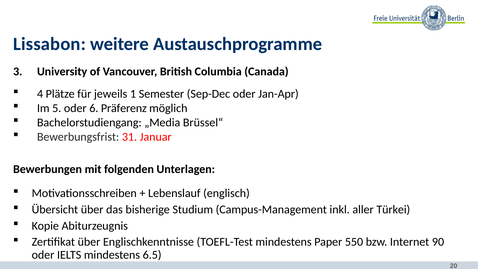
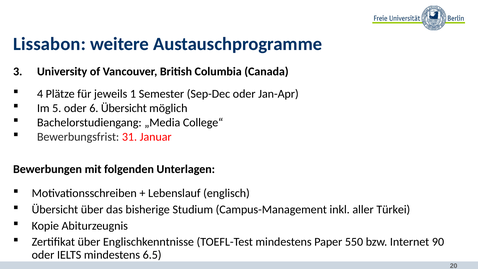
6 Präferenz: Präferenz -> Übersicht
Brüssel“: Brüssel“ -> College“
